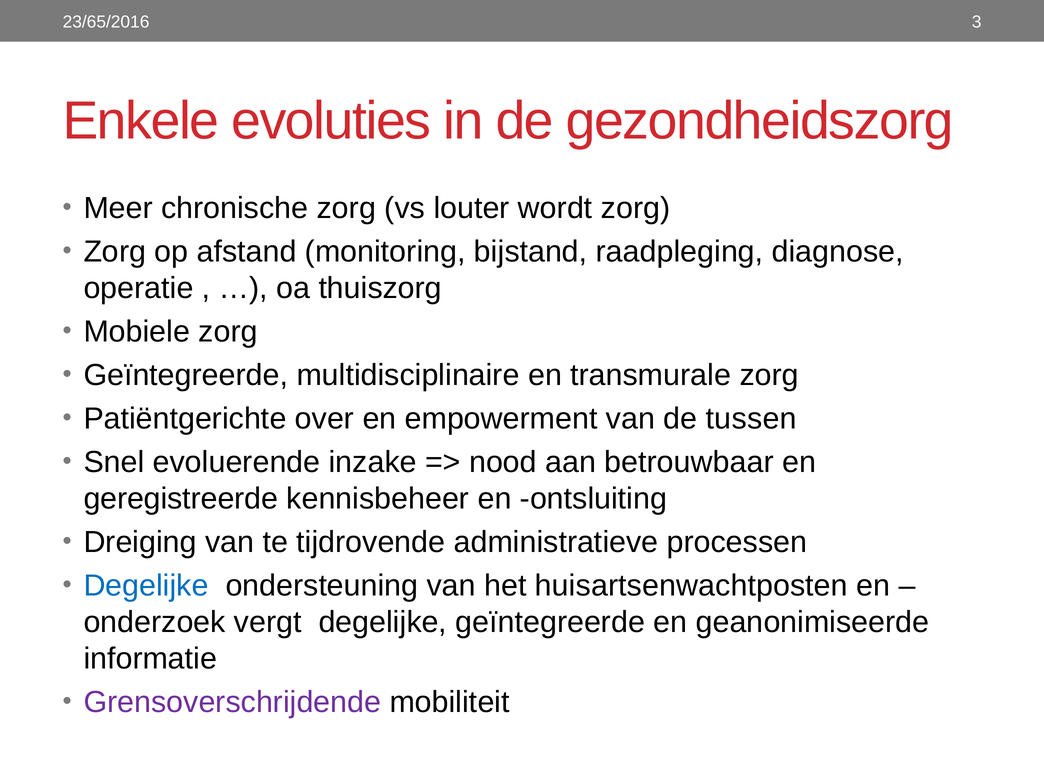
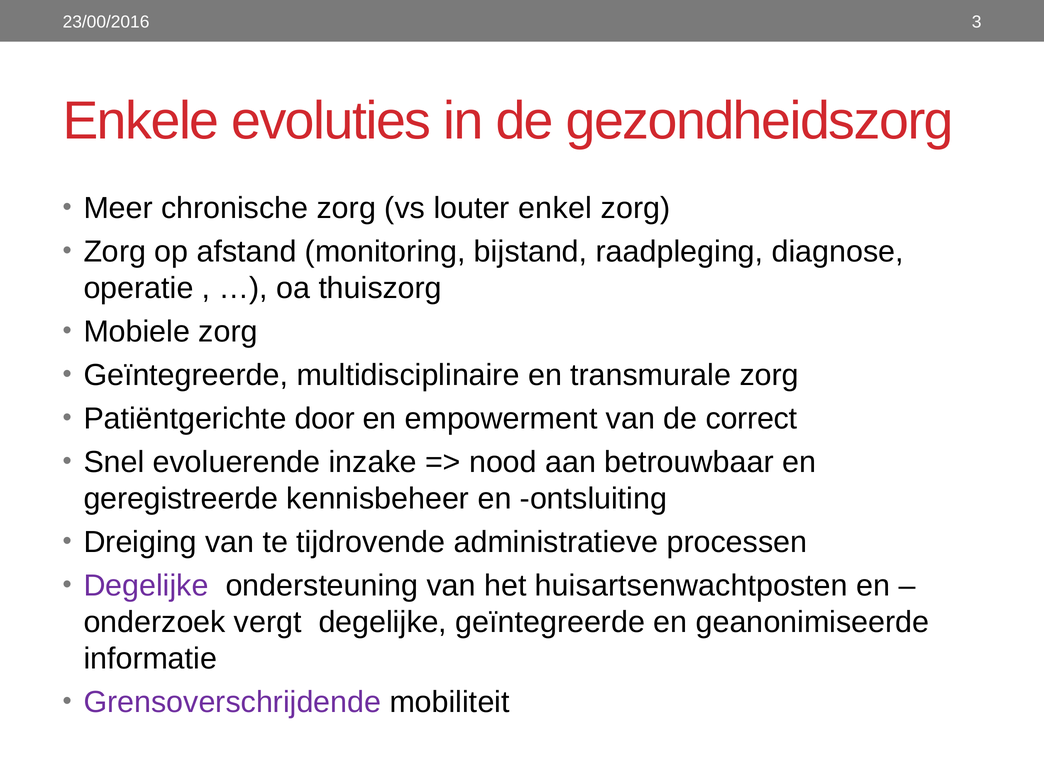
23/65/2016: 23/65/2016 -> 23/00/2016
wordt: wordt -> enkel
over: over -> door
tussen: tussen -> correct
Degelijke at (146, 586) colour: blue -> purple
